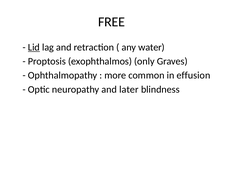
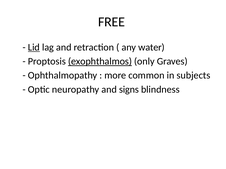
exophthalmos underline: none -> present
effusion: effusion -> subjects
later: later -> signs
